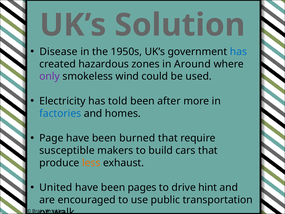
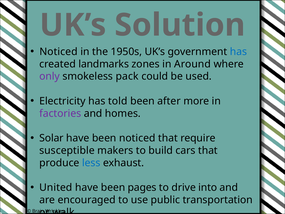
Disease at (59, 52): Disease -> Noticed
hazardous: hazardous -> landmarks
wind: wind -> pack
factories colour: blue -> purple
Page: Page -> Solar
been burned: burned -> noticed
less colour: orange -> blue
hint: hint -> into
